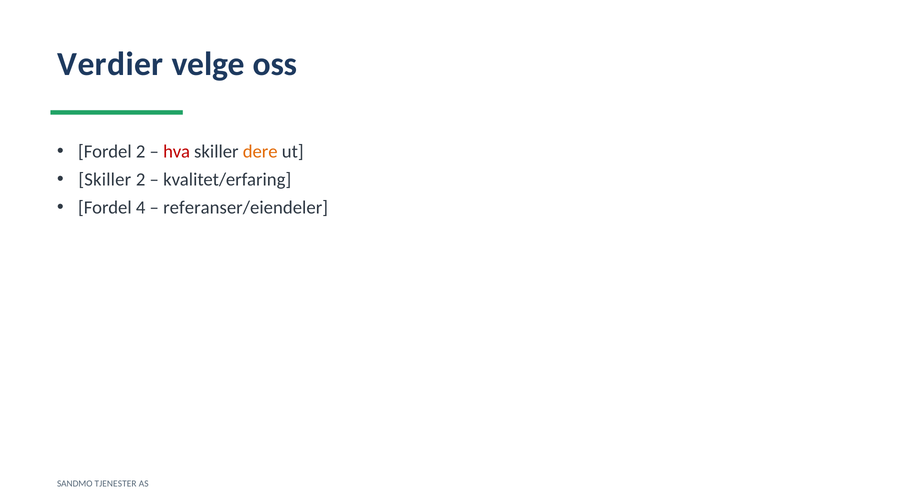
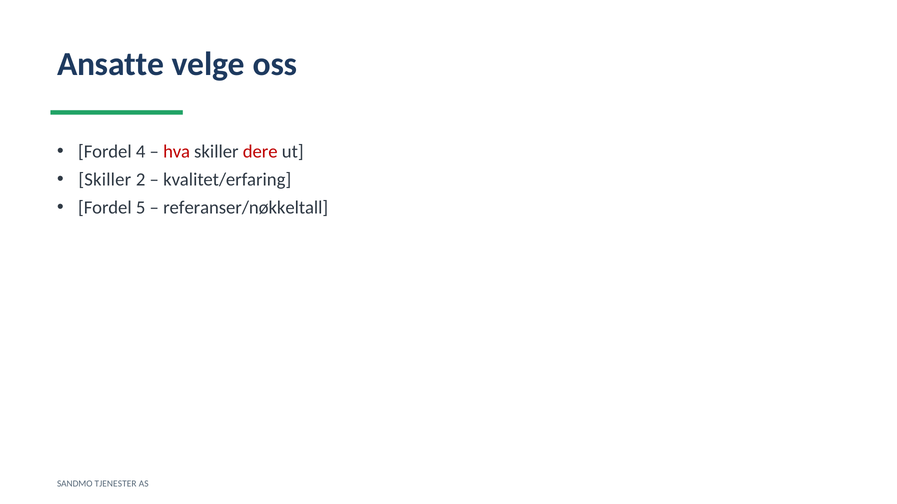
Verdier: Verdier -> Ansatte
Fordel 2: 2 -> 4
dere colour: orange -> red
4: 4 -> 5
referanser/eiendeler: referanser/eiendeler -> referanser/nøkkeltall
